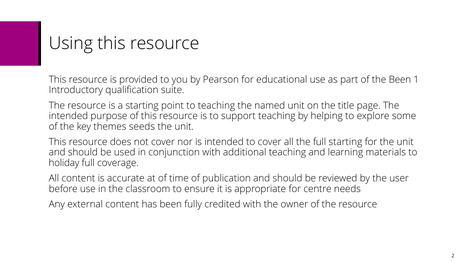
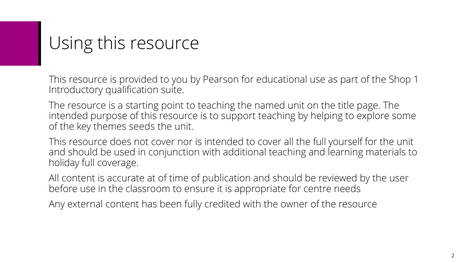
the Been: Been -> Shop
full starting: starting -> yourself
